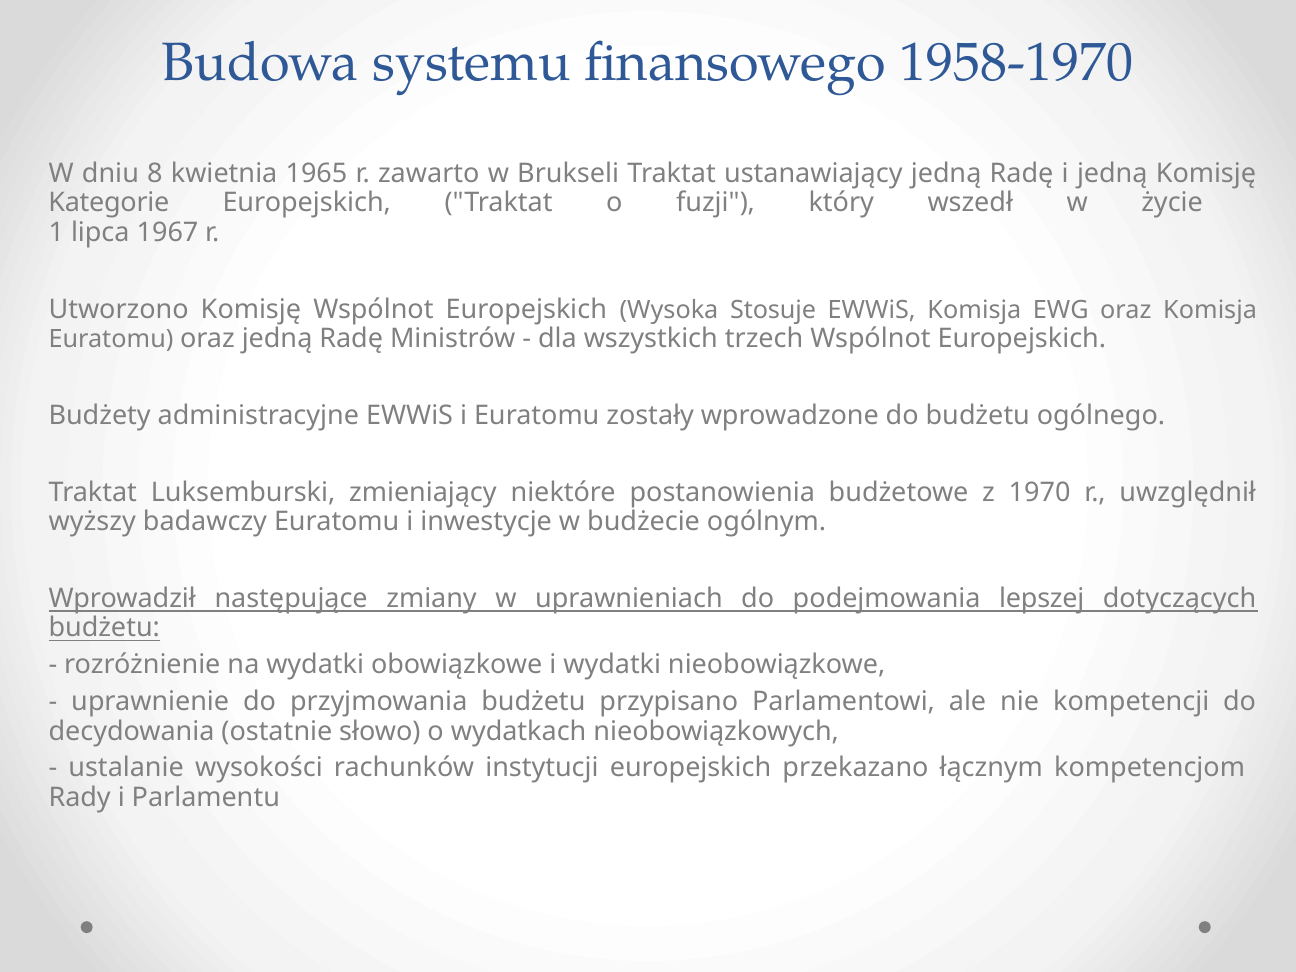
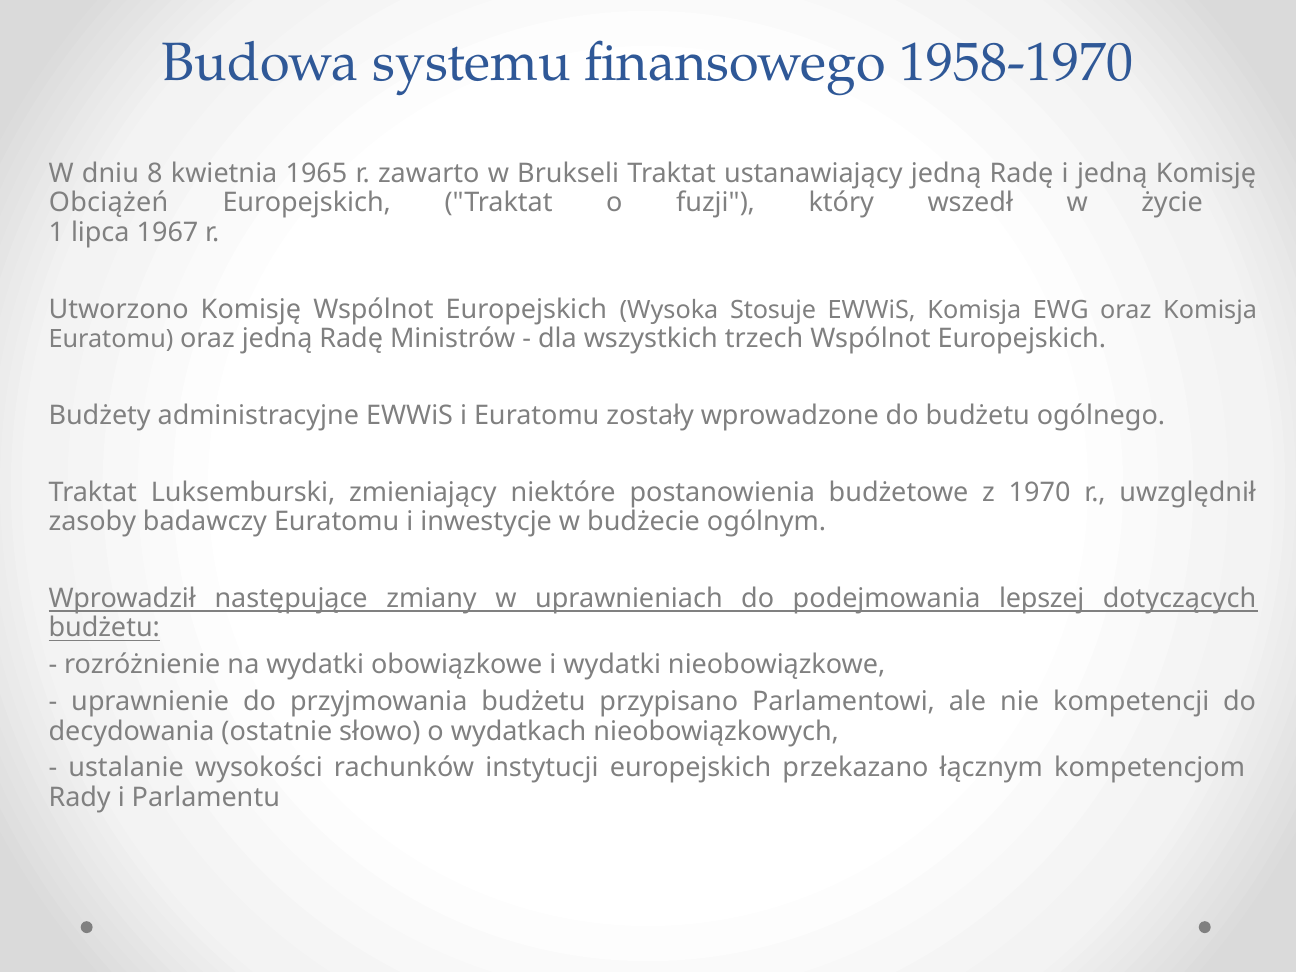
Kategorie: Kategorie -> Obciążeń
wyższy: wyższy -> zasoby
